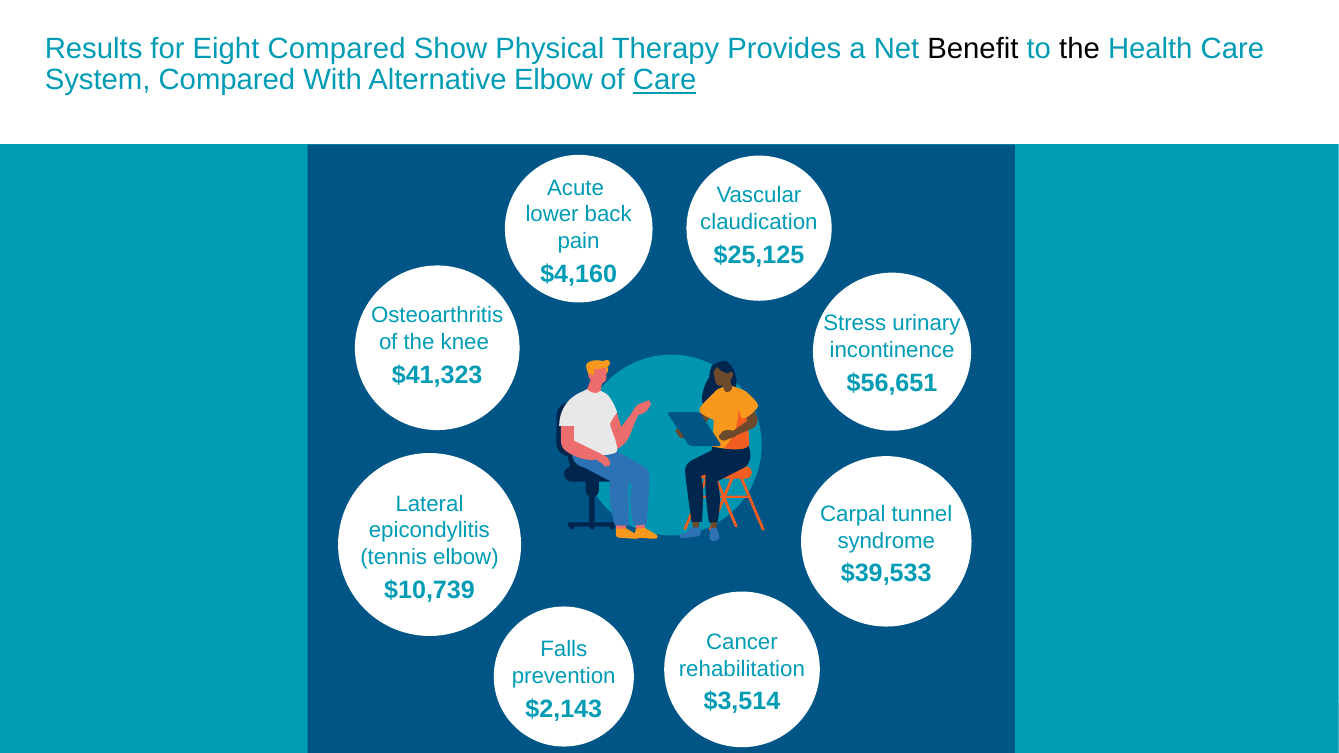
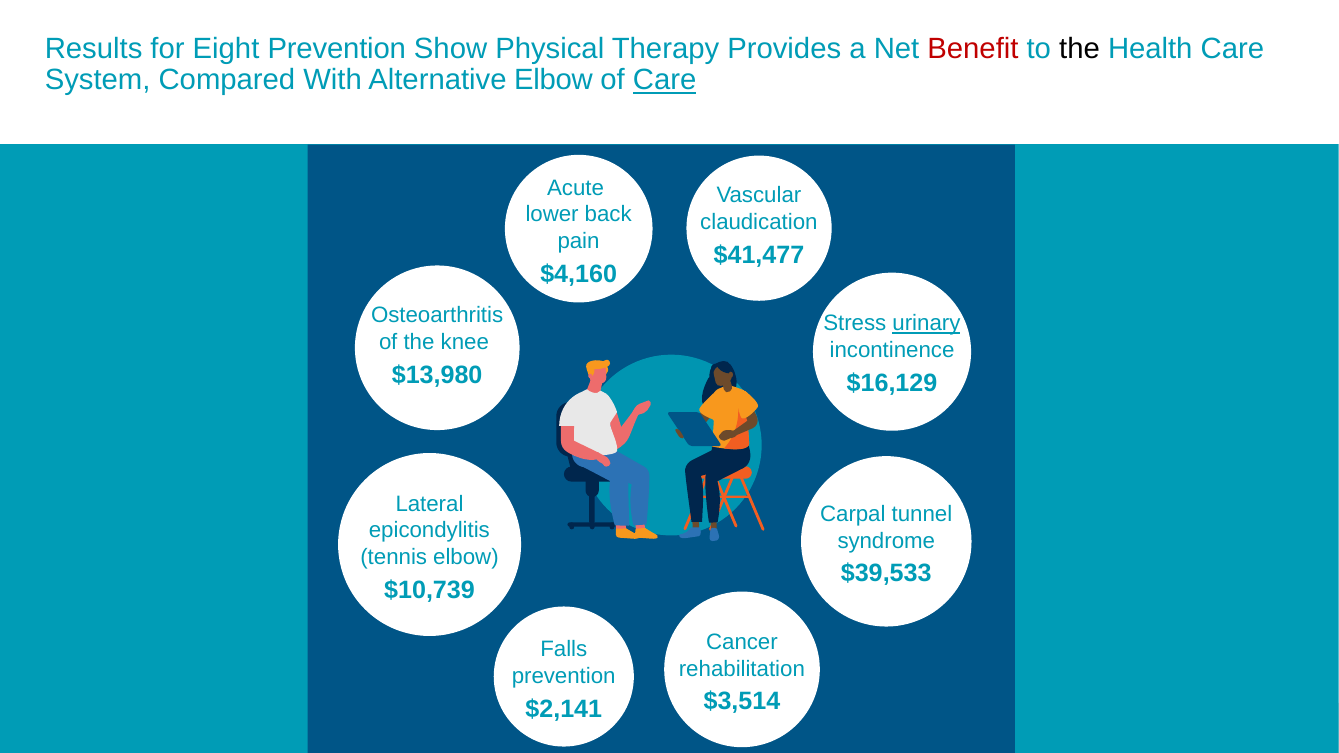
Eight Compared: Compared -> Prevention
Benefit colour: black -> red
$25,125: $25,125 -> $41,477
urinary underline: none -> present
$41,323: $41,323 -> $13,980
$56,651: $56,651 -> $16,129
$2,143: $2,143 -> $2,141
